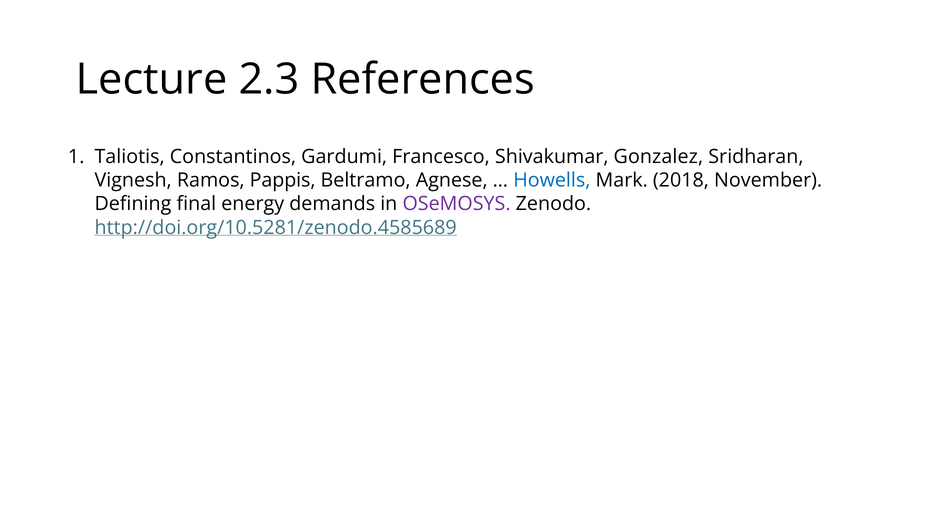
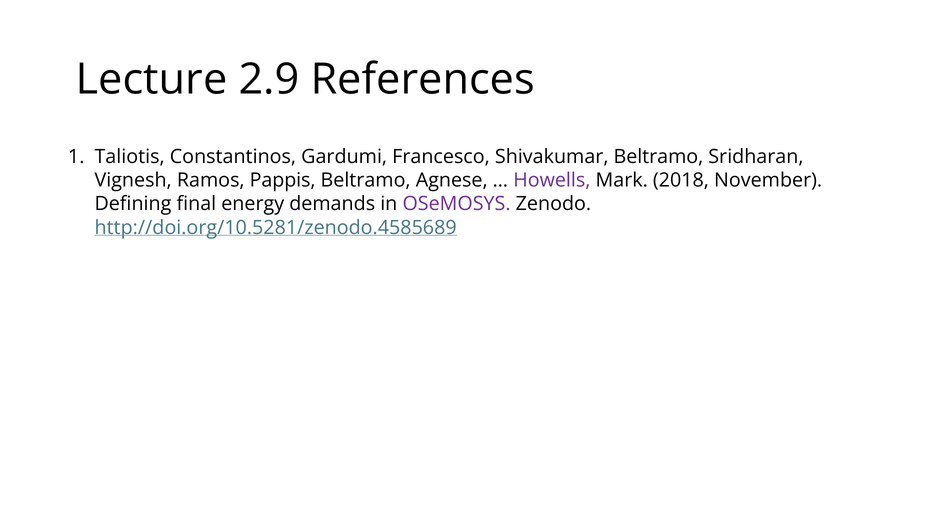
2.3: 2.3 -> 2.9
Shivakumar Gonzalez: Gonzalez -> Beltramo
Howells colour: blue -> purple
